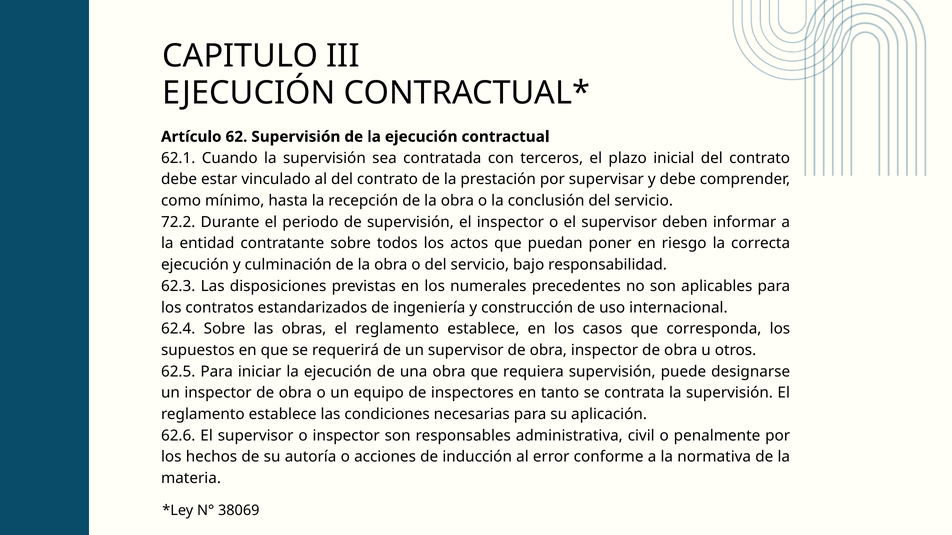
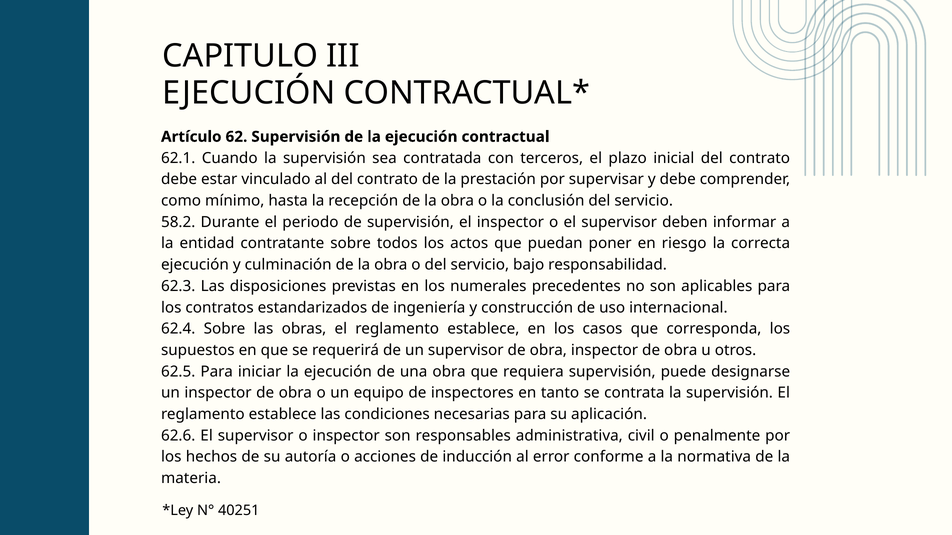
72.2: 72.2 -> 58.2
38069: 38069 -> 40251
